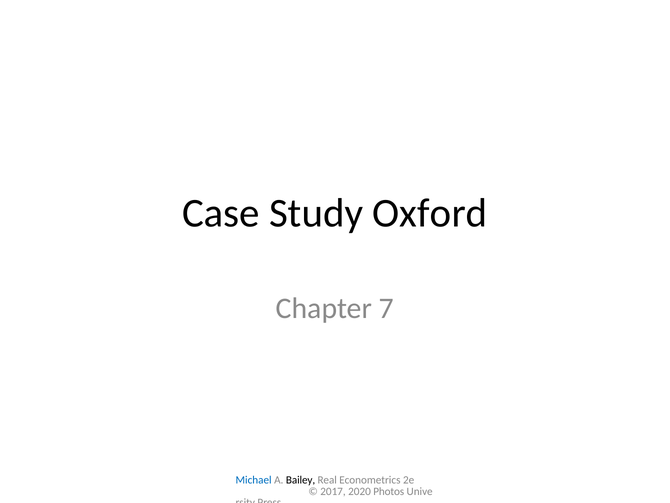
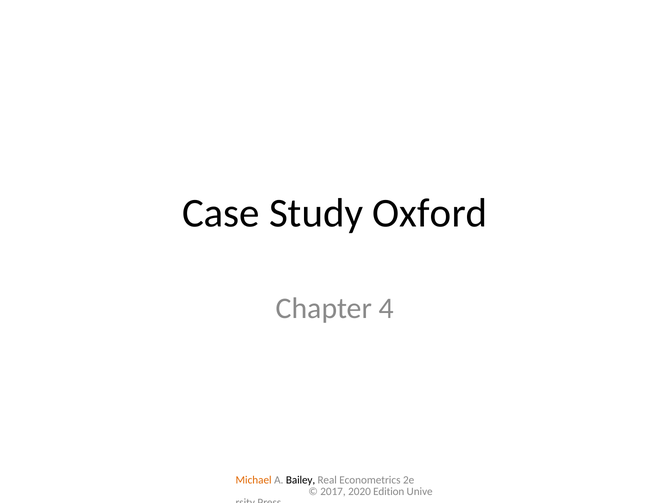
7: 7 -> 4
Michael colour: blue -> orange
Photos: Photos -> Edition
